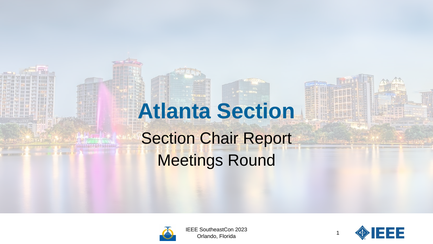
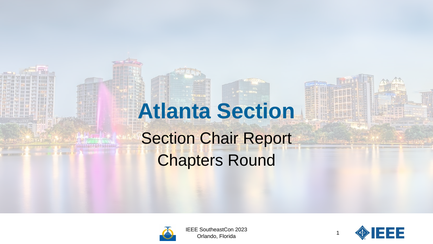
Meetings: Meetings -> Chapters
